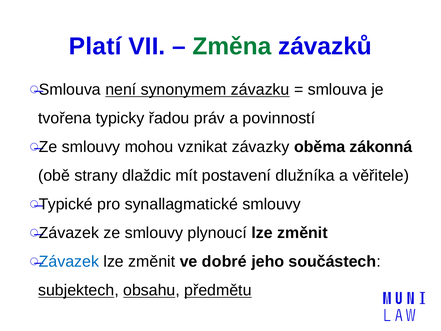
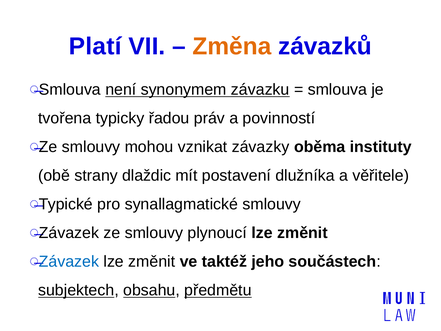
Změna colour: green -> orange
zákonná: zákonná -> instituty
dobré: dobré -> taktéž
